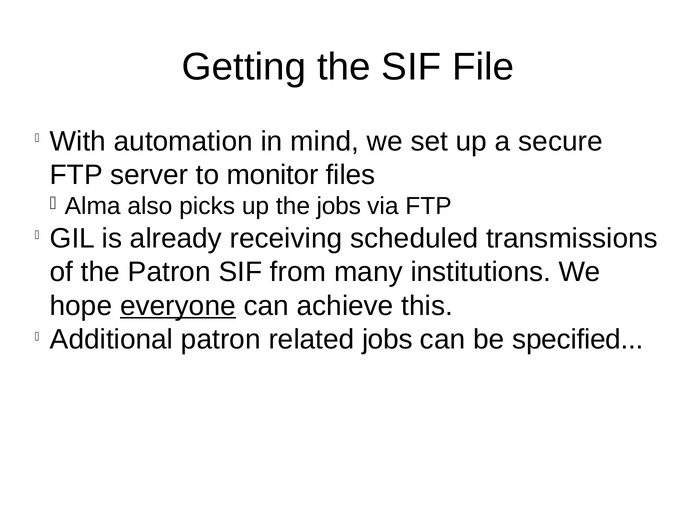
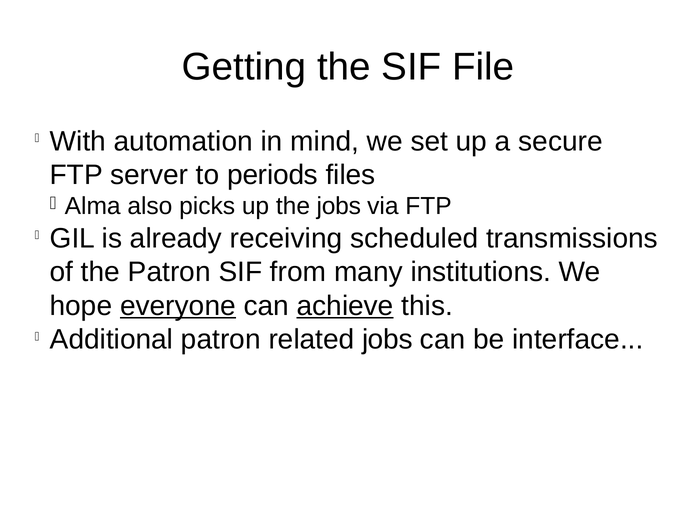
monitor: monitor -> periods
achieve underline: none -> present
specified: specified -> interface
